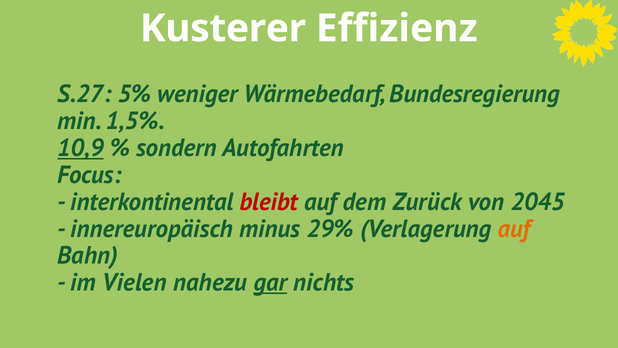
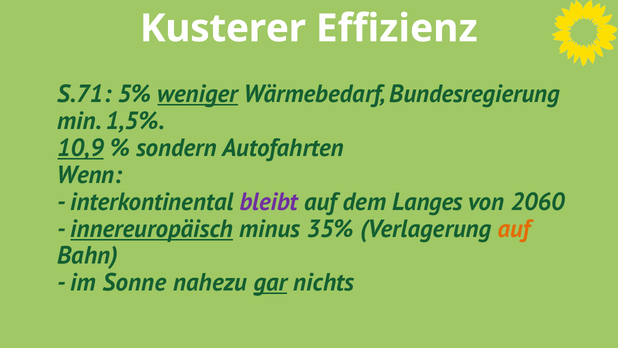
S.27: S.27 -> S.71
weniger underline: none -> present
Focus: Focus -> Wenn
bleibt colour: red -> purple
Zurück: Zurück -> Langes
2045: 2045 -> 2060
innereuropäisch underline: none -> present
29%: 29% -> 35%
Vielen: Vielen -> Sonne
